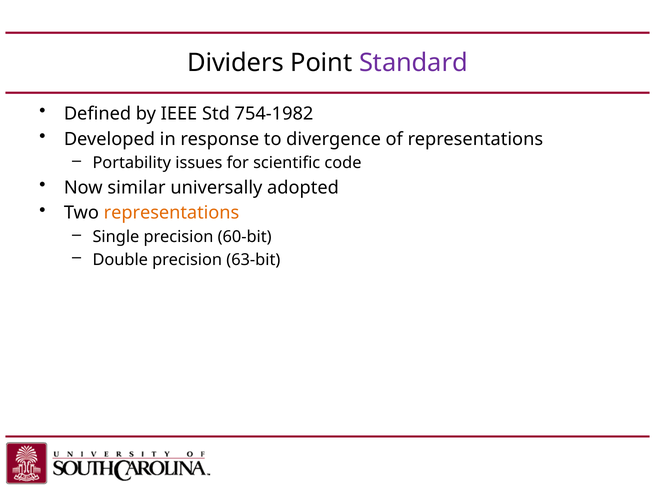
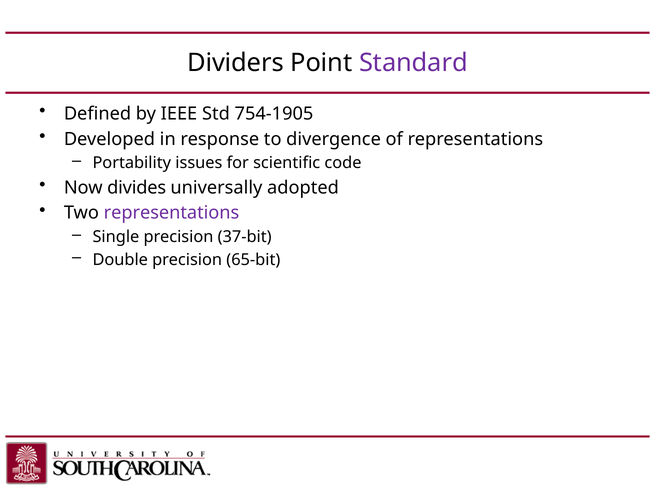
754-1982: 754-1982 -> 754-1905
similar: similar -> divides
representations at (171, 213) colour: orange -> purple
60-bit: 60-bit -> 37-bit
63-bit: 63-bit -> 65-bit
